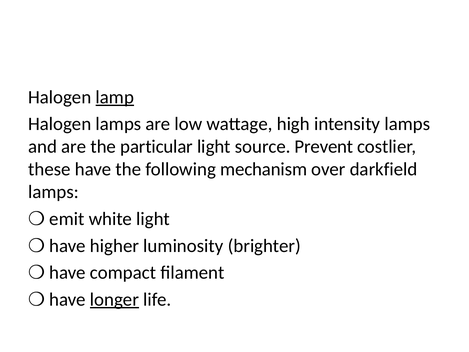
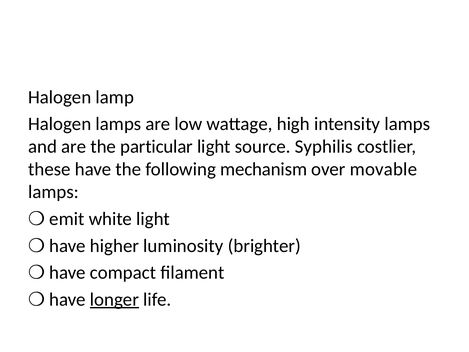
lamp underline: present -> none
Prevent: Prevent -> Syphilis
darkfield: darkfield -> movable
